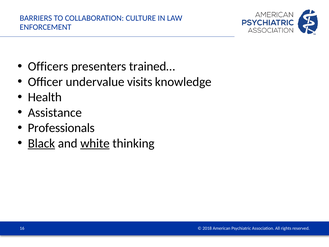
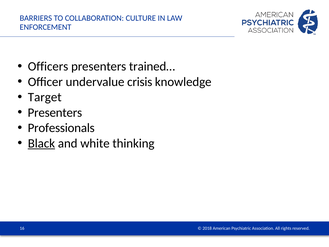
visits: visits -> crisis
Health: Health -> Target
Assistance at (55, 113): Assistance -> Presenters
white underline: present -> none
